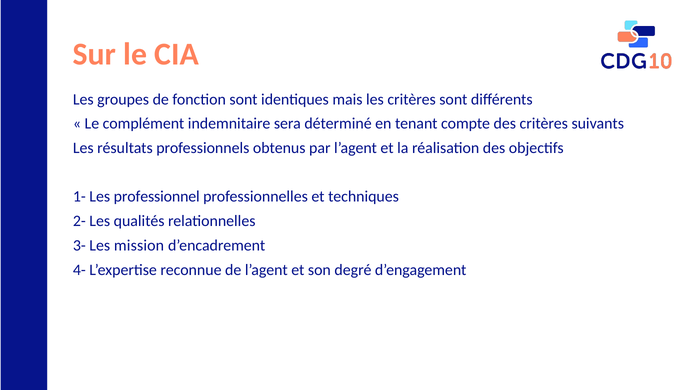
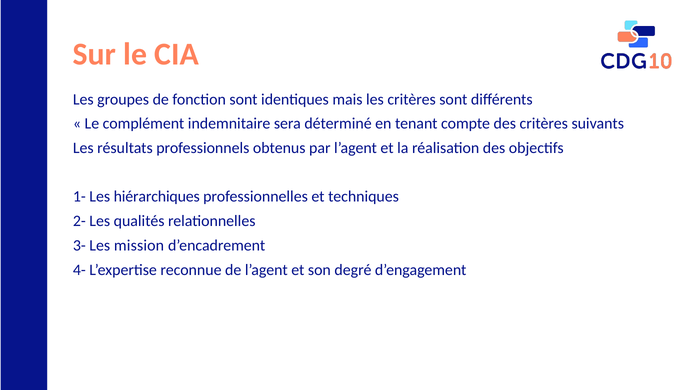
professionnel: professionnel -> hiérarchiques
